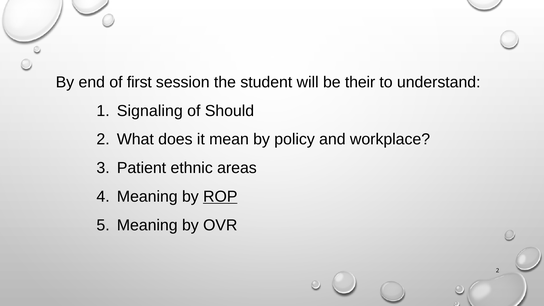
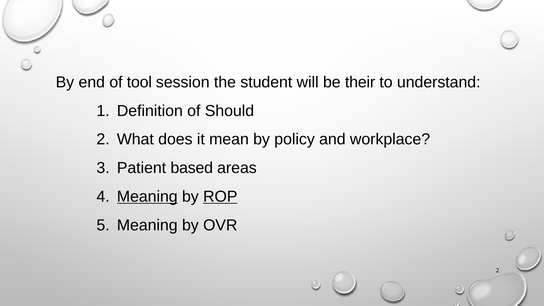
first: first -> tool
Signaling: Signaling -> Definition
ethnic: ethnic -> based
Meaning at (147, 197) underline: none -> present
